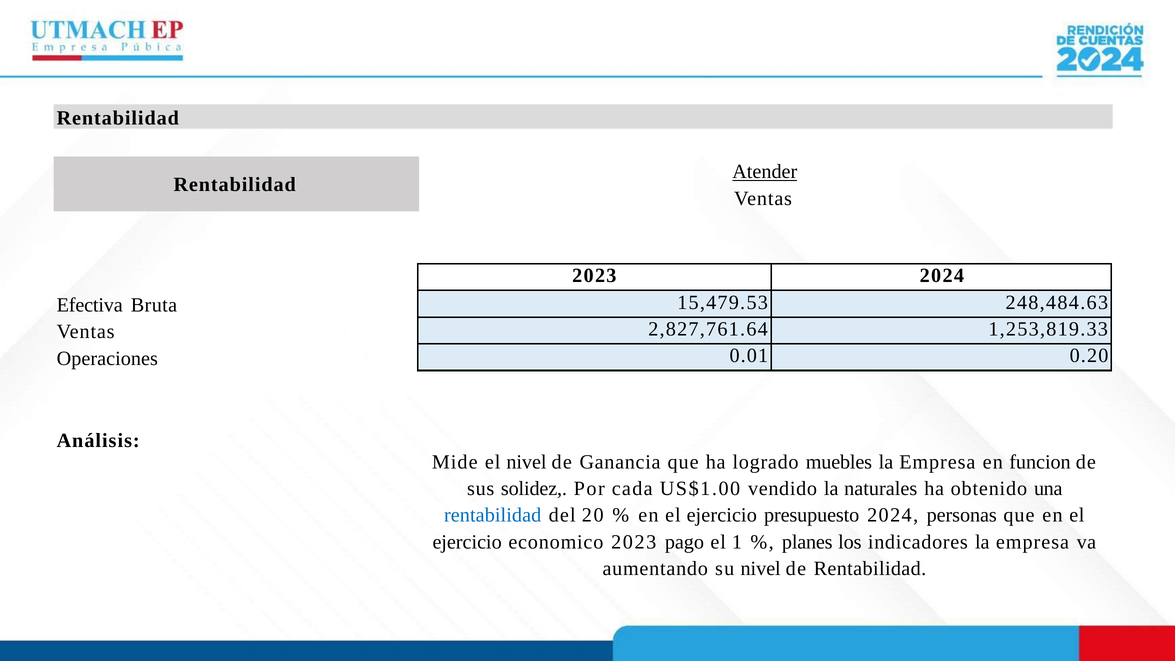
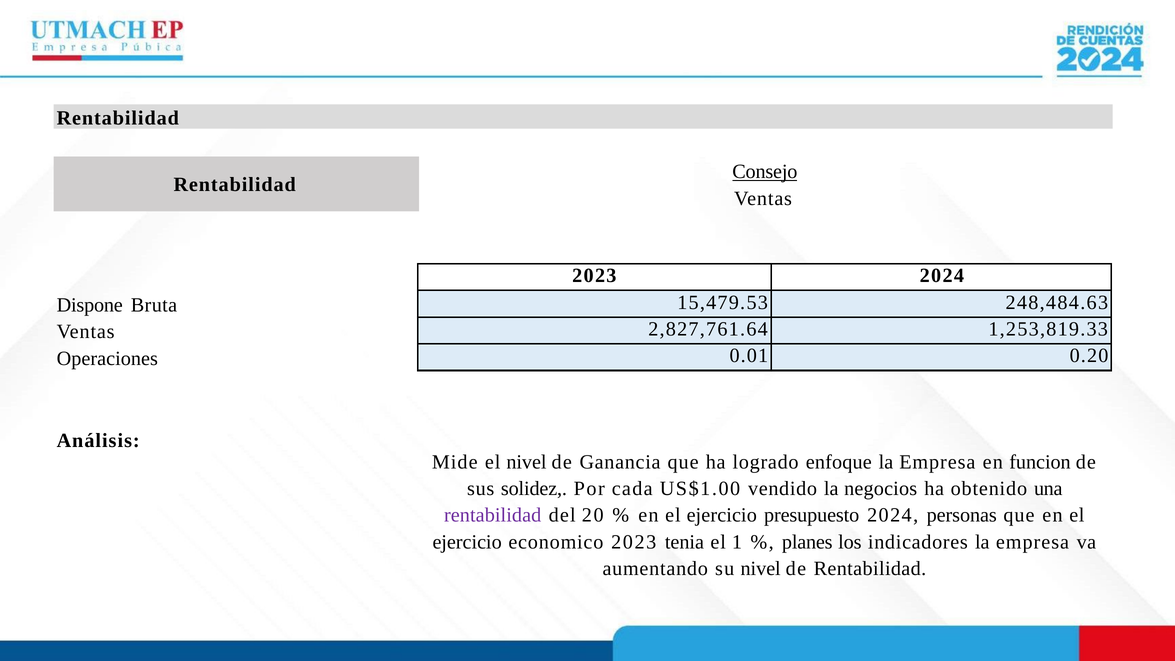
Atender: Atender -> Consejo
Efectiva: Efectiva -> Dispone
muebles: muebles -> enfoque
naturales: naturales -> negocios
rentabilidad at (493, 515) colour: blue -> purple
pago: pago -> tenia
